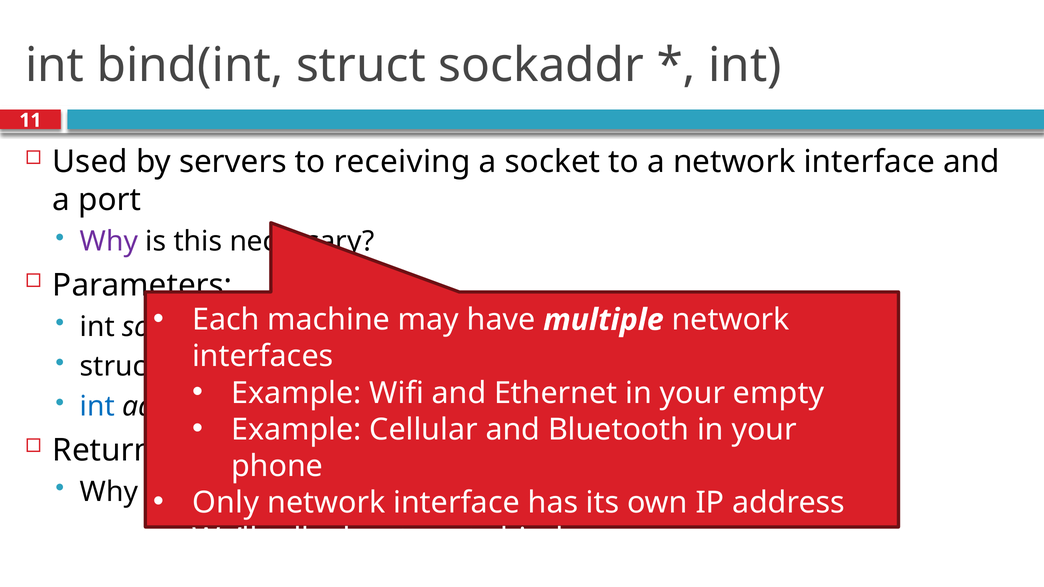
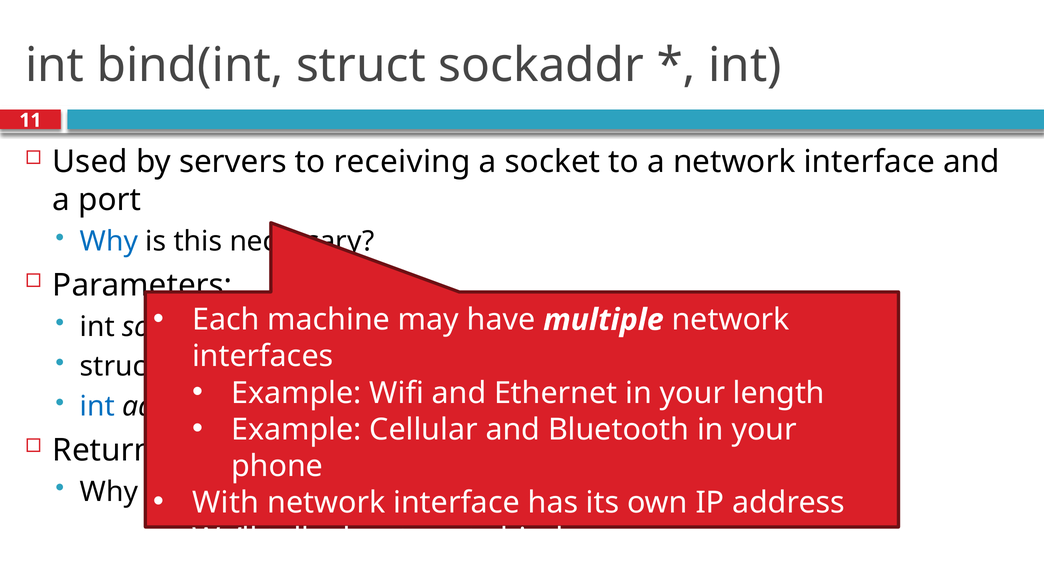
Why at (109, 242) colour: purple -> blue
empty: empty -> length
Only: Only -> With
